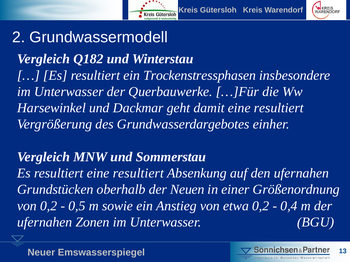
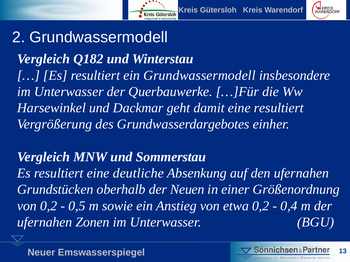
ein Trockenstressphasen: Trockenstressphasen -> Grundwassermodell
resultiert eine resultiert: resultiert -> deutliche
